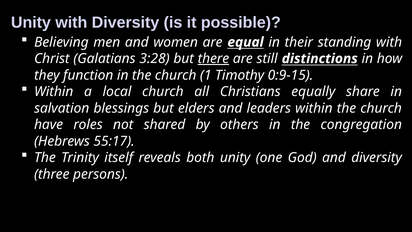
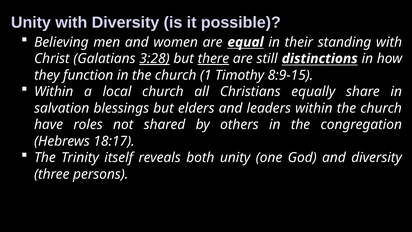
3:28 underline: none -> present
0:9-15: 0:9-15 -> 8:9-15
55:17: 55:17 -> 18:17
